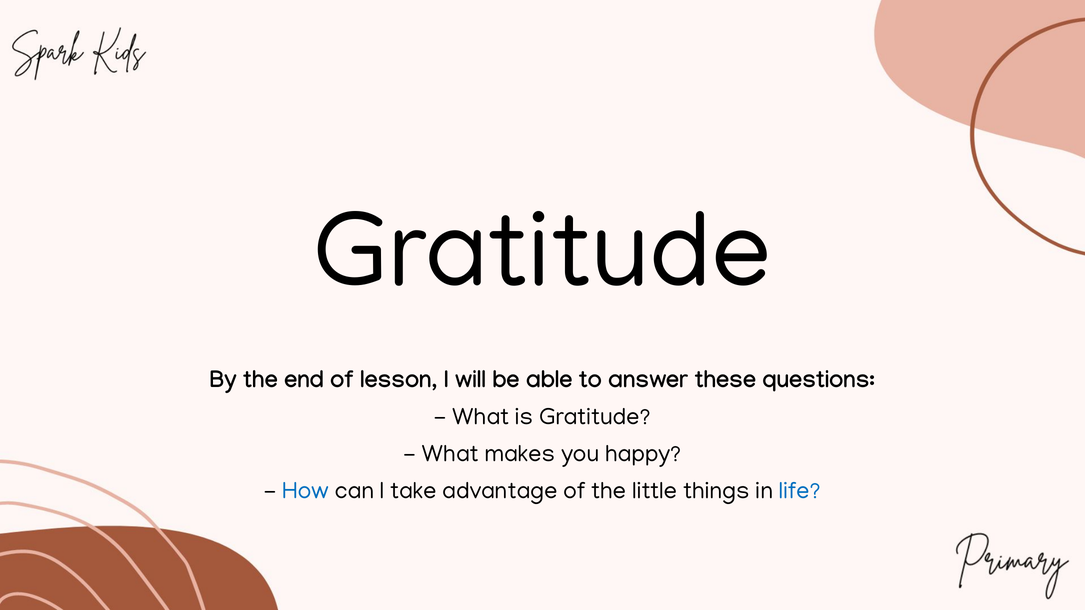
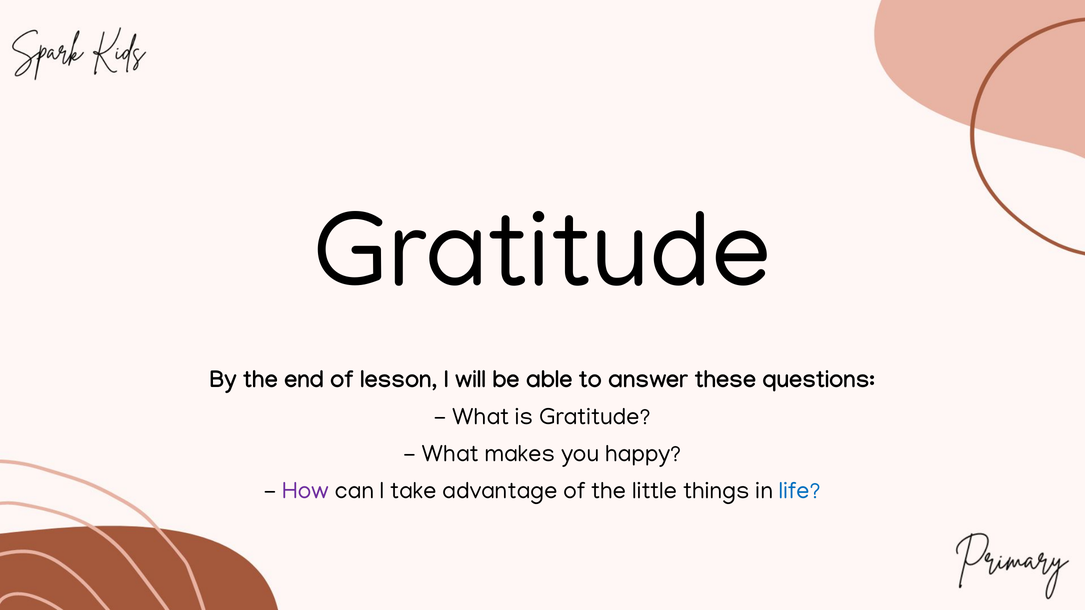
How colour: blue -> purple
